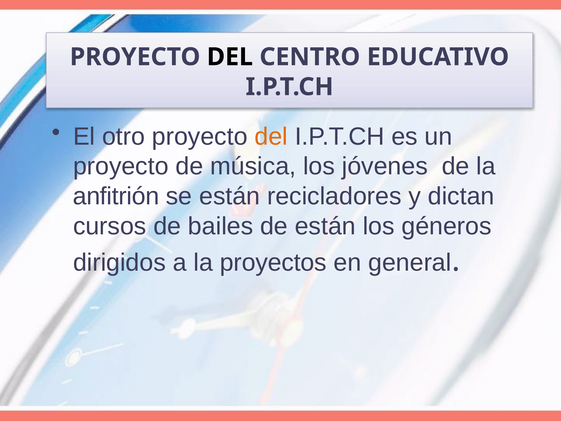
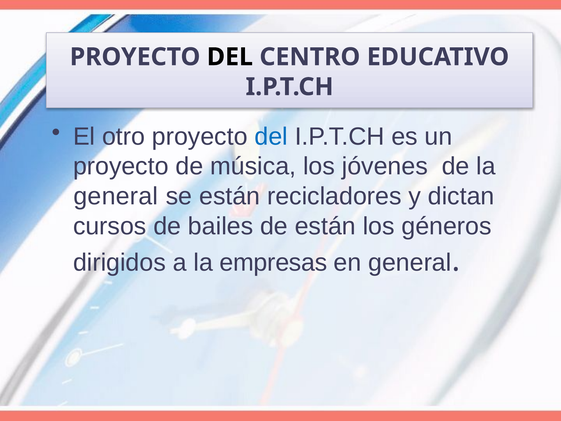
del at (271, 136) colour: orange -> blue
anfitrión at (116, 196): anfitrión -> general
proyectos: proyectos -> empresas
